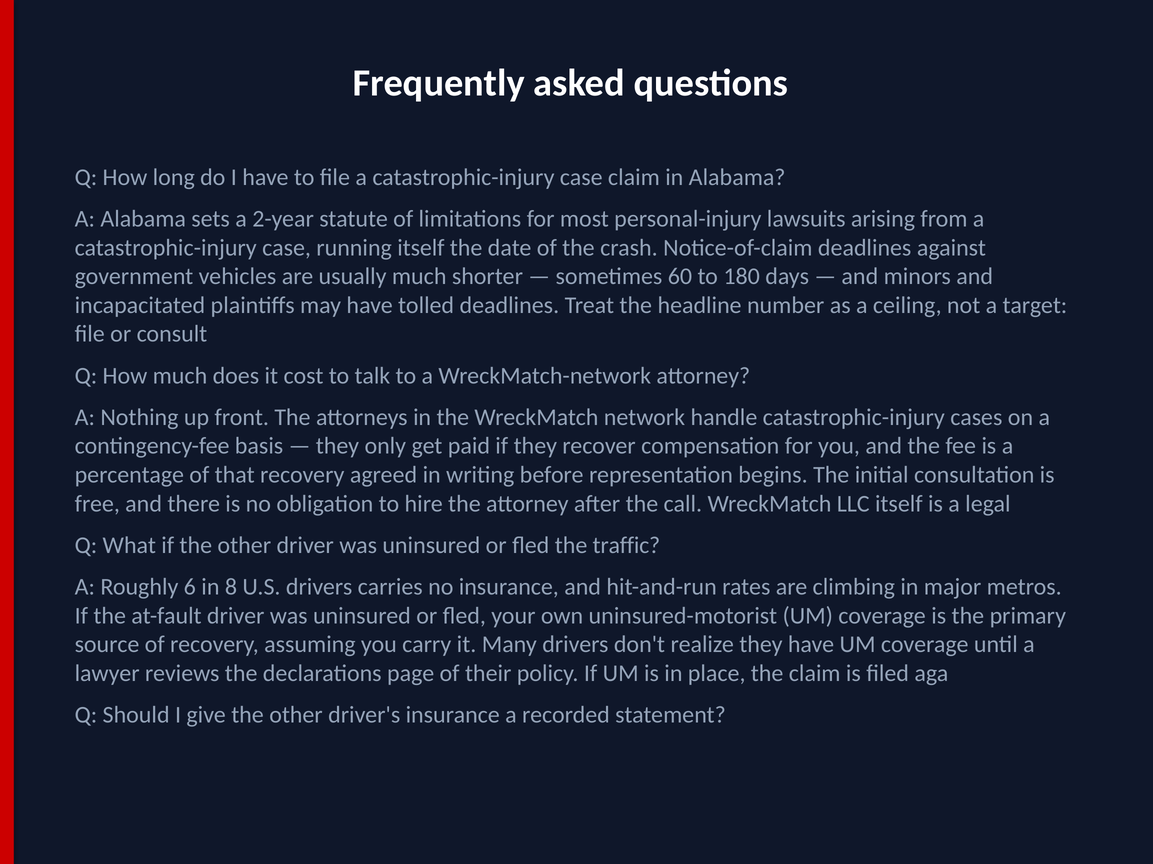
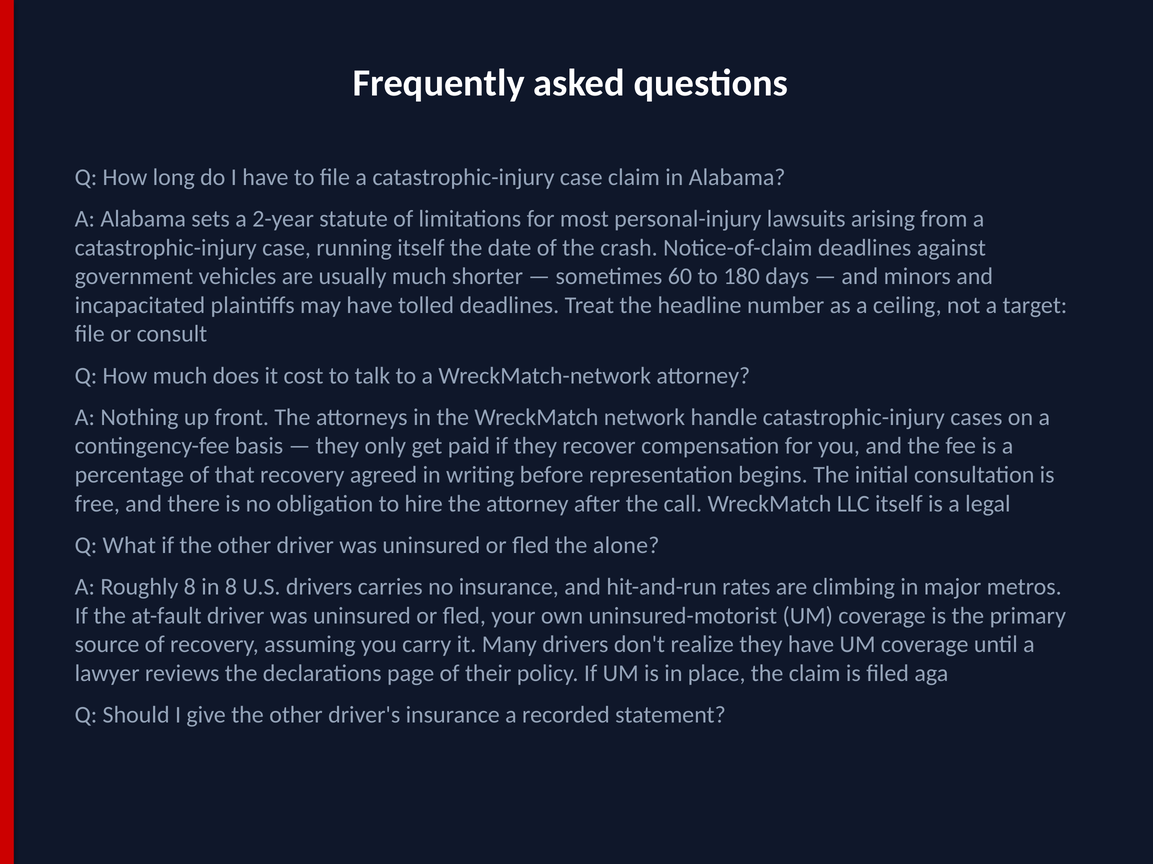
traffic: traffic -> alone
Roughly 6: 6 -> 8
